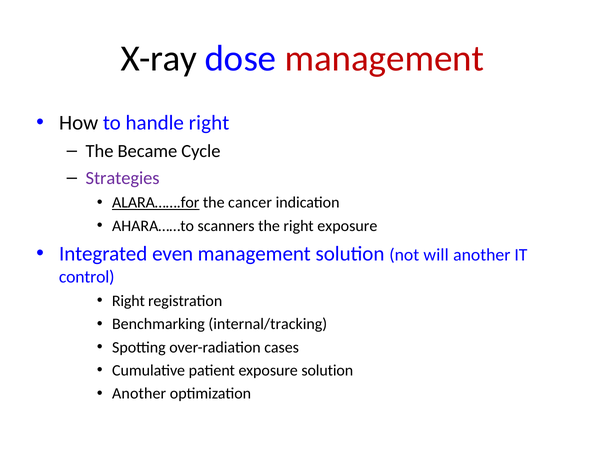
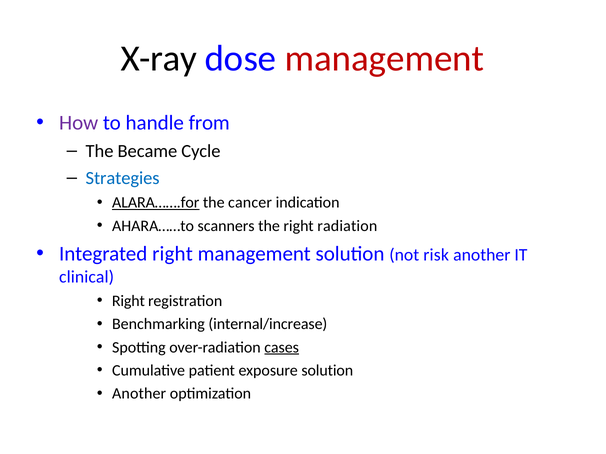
How colour: black -> purple
handle right: right -> from
Strategies colour: purple -> blue
right exposure: exposure -> radiation
Integrated even: even -> right
will: will -> risk
control: control -> clinical
internal/tracking: internal/tracking -> internal/increase
cases underline: none -> present
